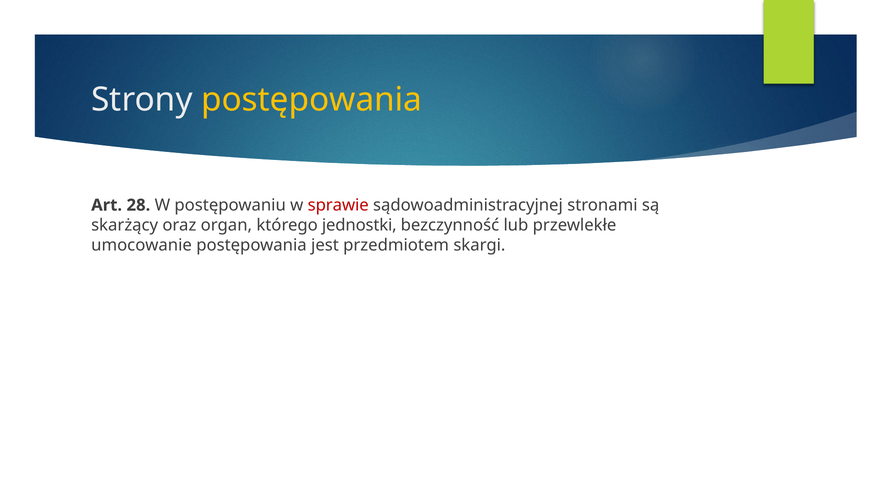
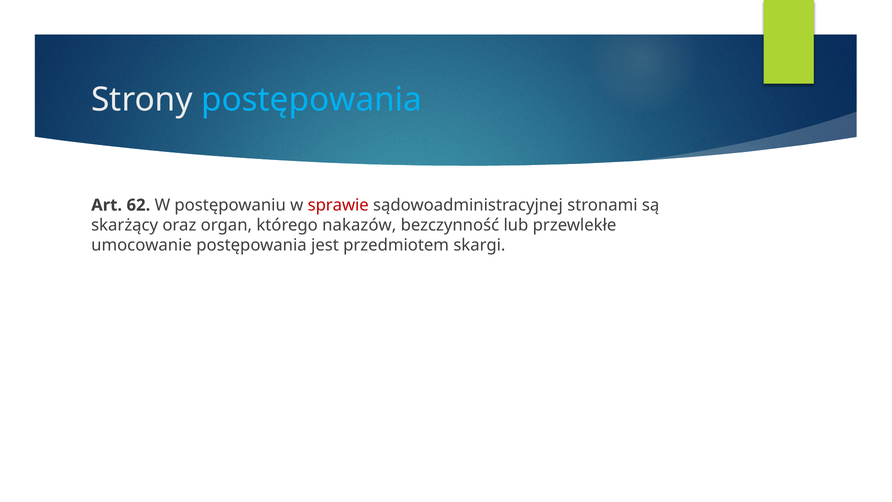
postępowania at (312, 99) colour: yellow -> light blue
28: 28 -> 62
jednostki: jednostki -> nakazów
